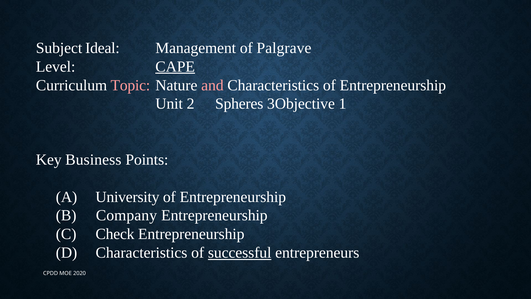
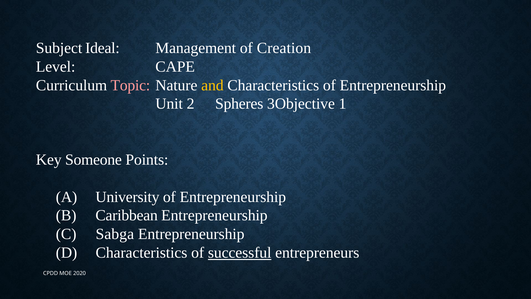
Palgrave: Palgrave -> Creation
CAPE underline: present -> none
and colour: pink -> yellow
Business: Business -> Someone
Company: Company -> Caribbean
Check: Check -> Sabga
